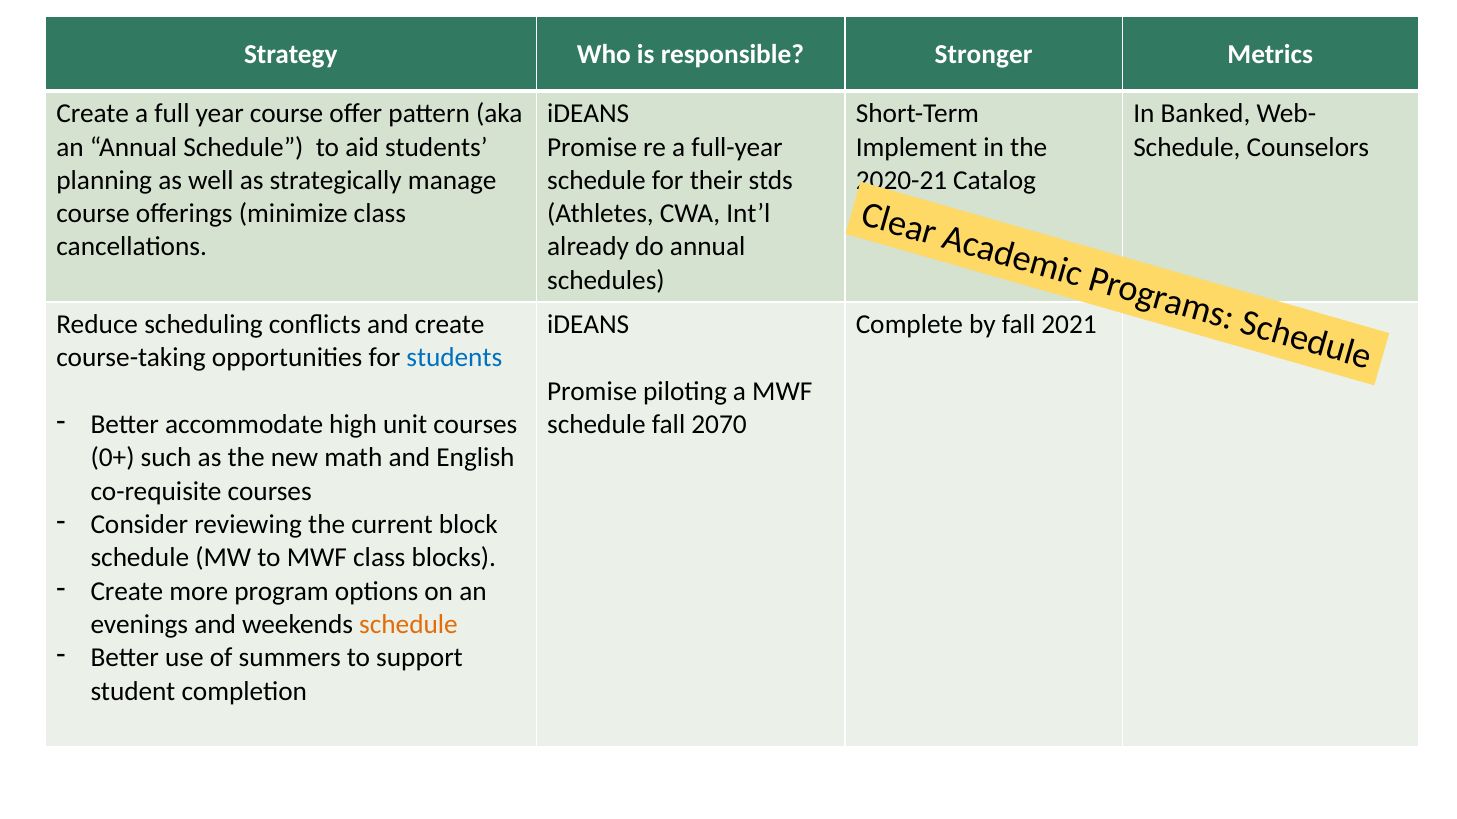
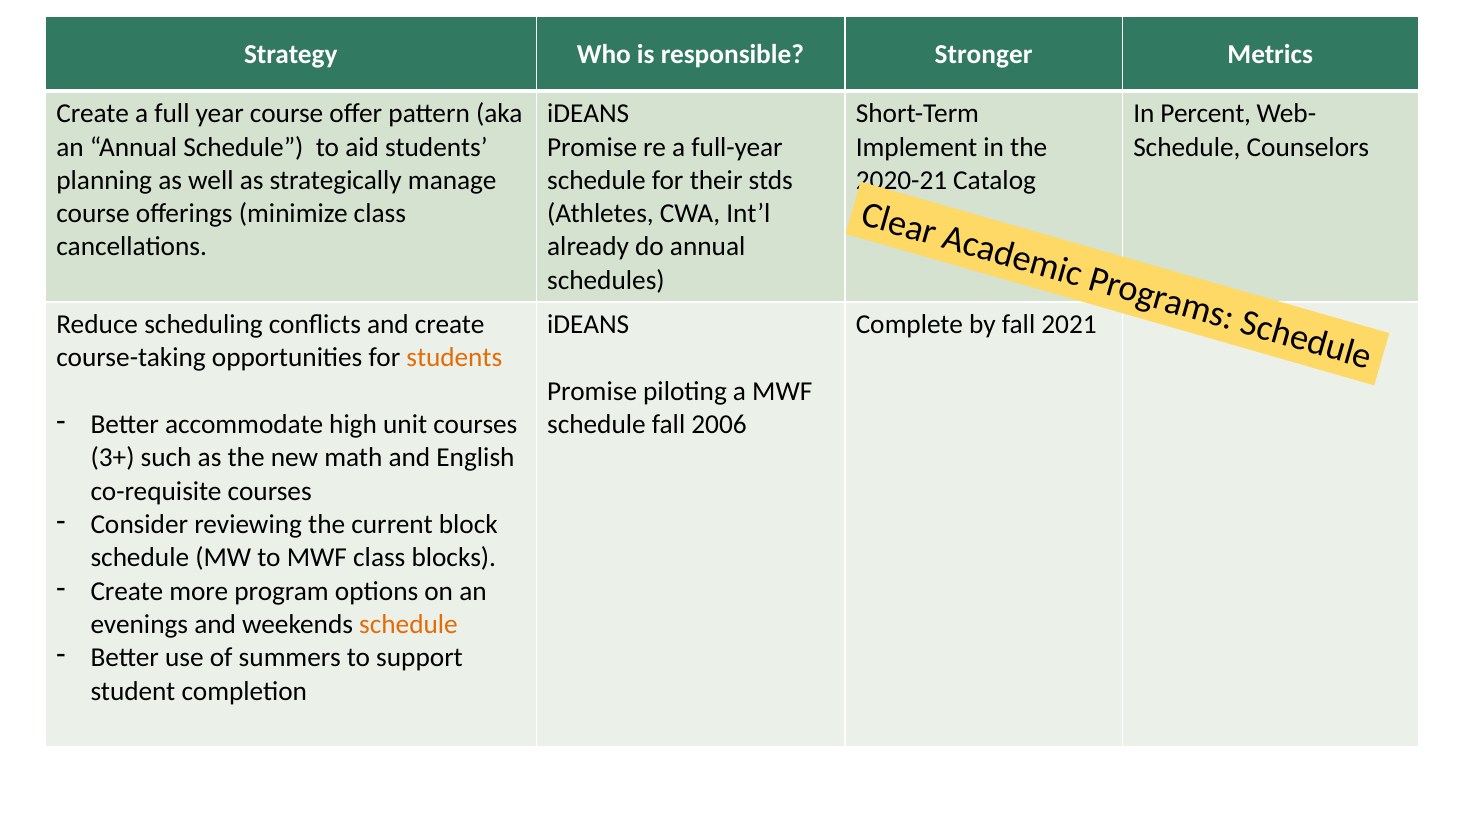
Banked: Banked -> Percent
students at (454, 358) colour: blue -> orange
2070: 2070 -> 2006
0+: 0+ -> 3+
